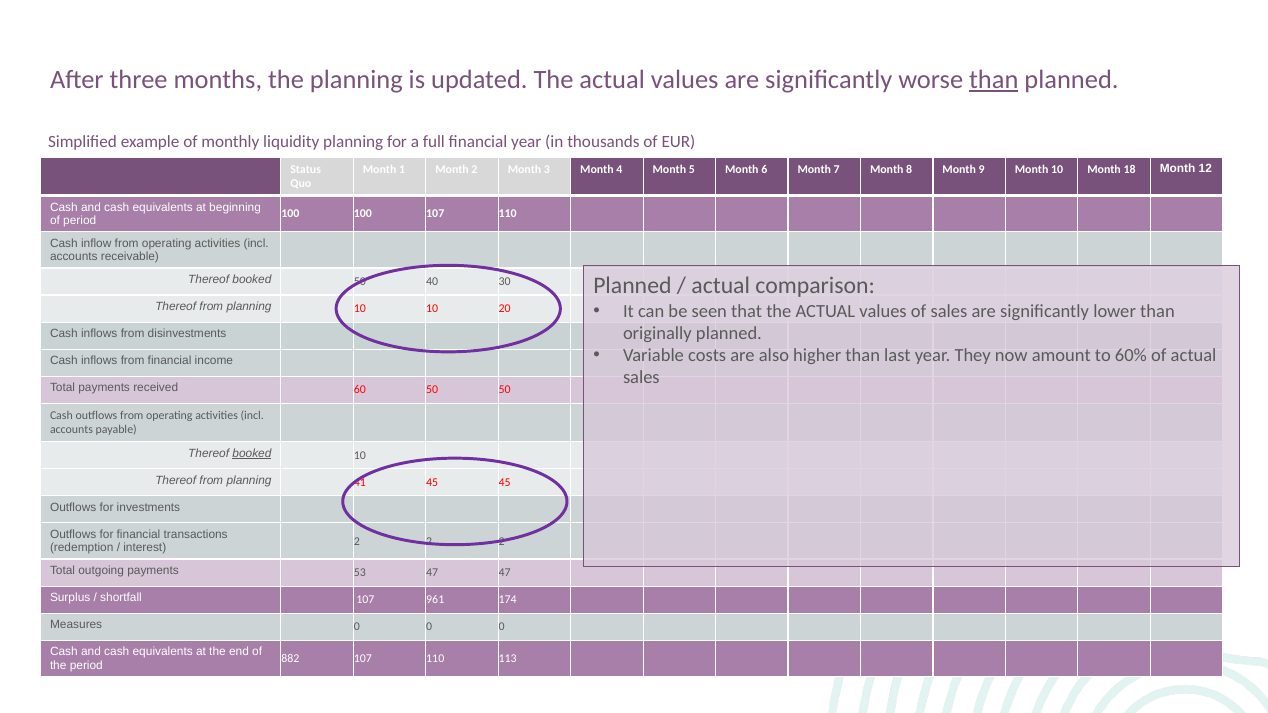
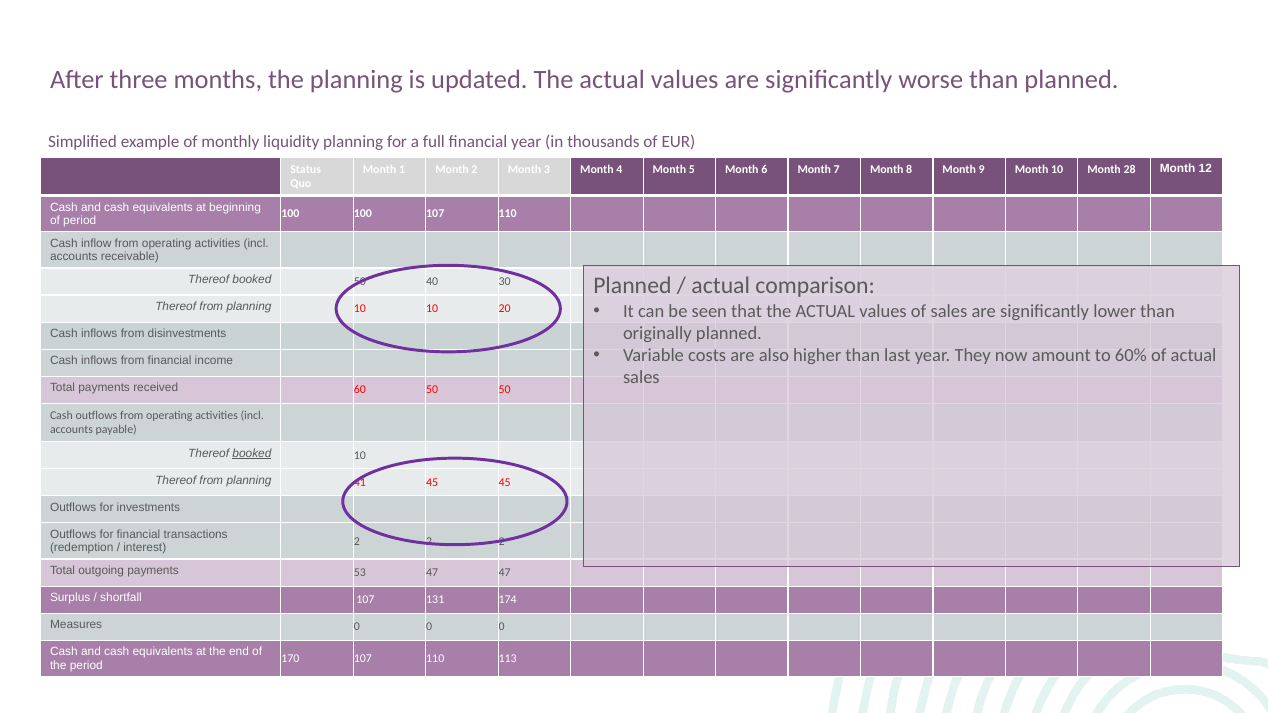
than at (994, 79) underline: present -> none
18: 18 -> 28
961: 961 -> 131
882: 882 -> 170
